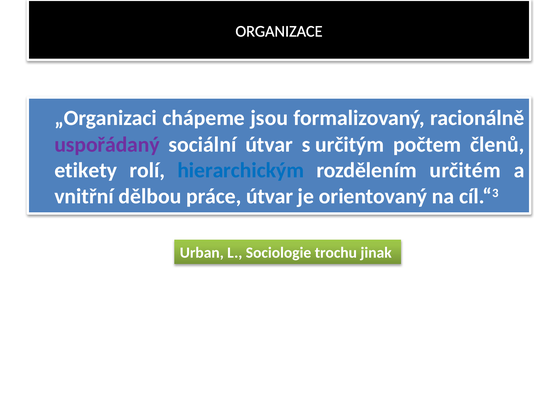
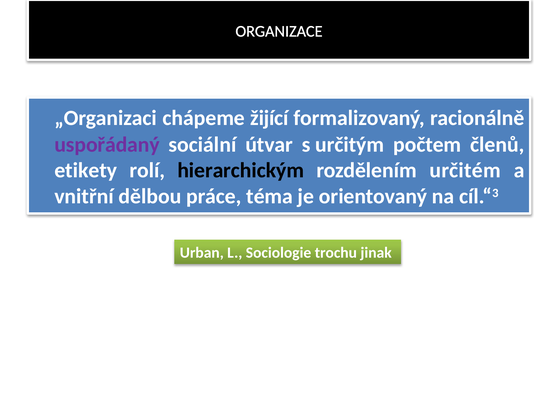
jsou: jsou -> žijící
hierarchickým colour: blue -> black
práce útvar: útvar -> téma
